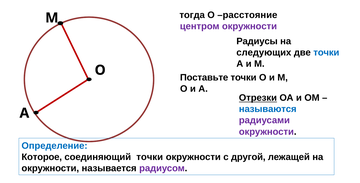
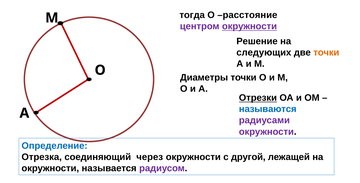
окружности at (250, 26) underline: none -> present
Радиусы: Радиусы -> Решение
точки at (326, 53) colour: blue -> orange
Поставьте: Поставьте -> Диаметры
Которое: Которое -> Отрезка
соединяющий точки: точки -> через
